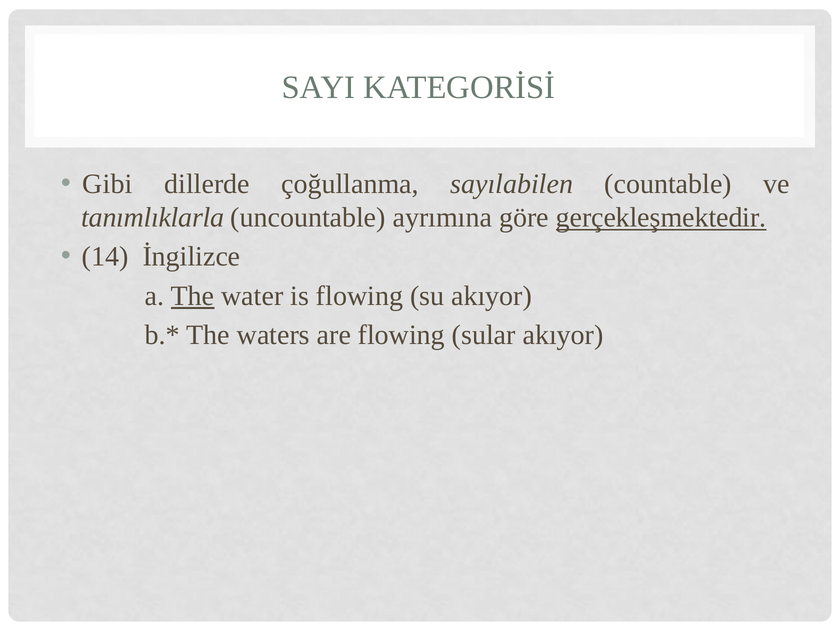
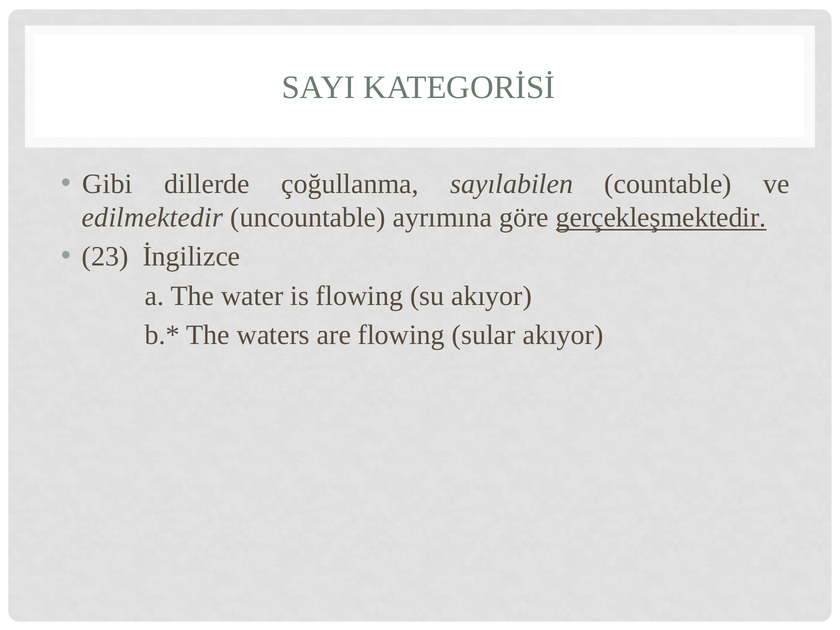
tanımlıklarla: tanımlıklarla -> edilmektedir
14: 14 -> 23
The at (193, 296) underline: present -> none
